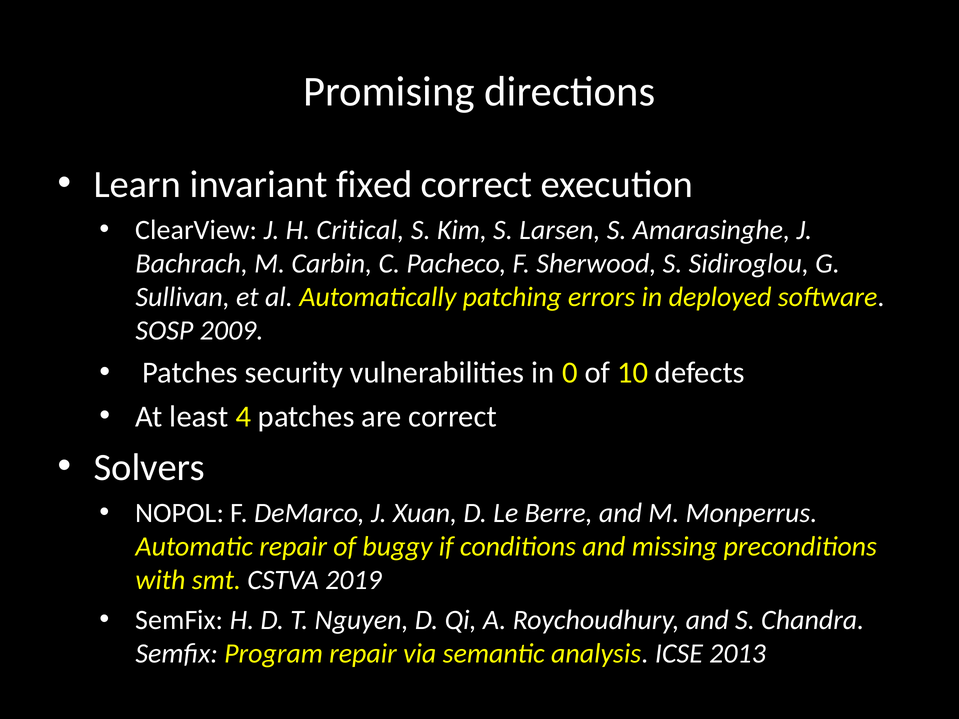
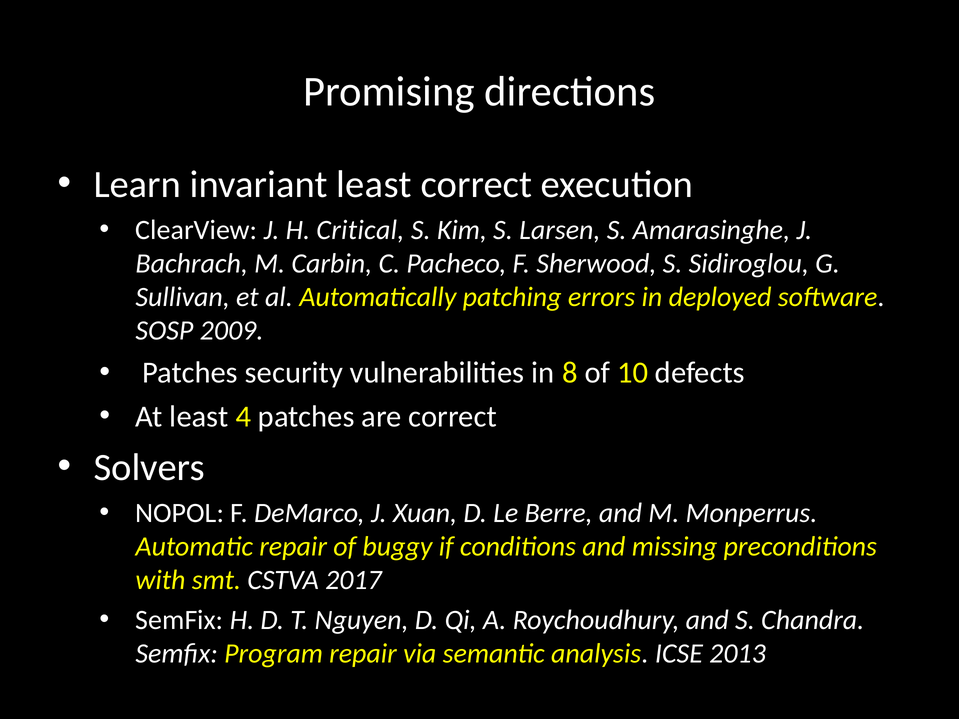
invariant fixed: fixed -> least
0: 0 -> 8
2019: 2019 -> 2017
